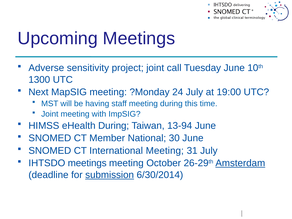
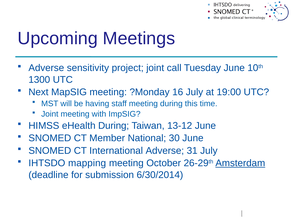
24: 24 -> 16
13-94: 13-94 -> 13-12
International Meeting: Meeting -> Adverse
IHTSDO meetings: meetings -> mapping
submission underline: present -> none
